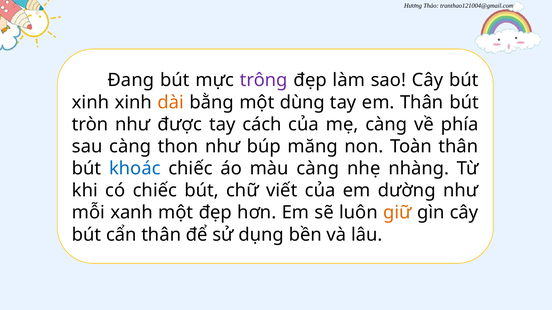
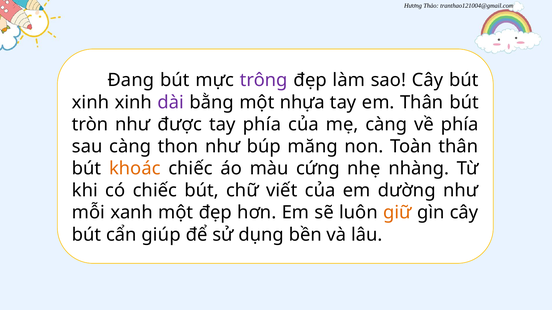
dài colour: orange -> purple
dùng: dùng -> nhựa
tay cách: cách -> phía
khoác colour: blue -> orange
màu càng: càng -> cứng
cẩn thân: thân -> giúp
